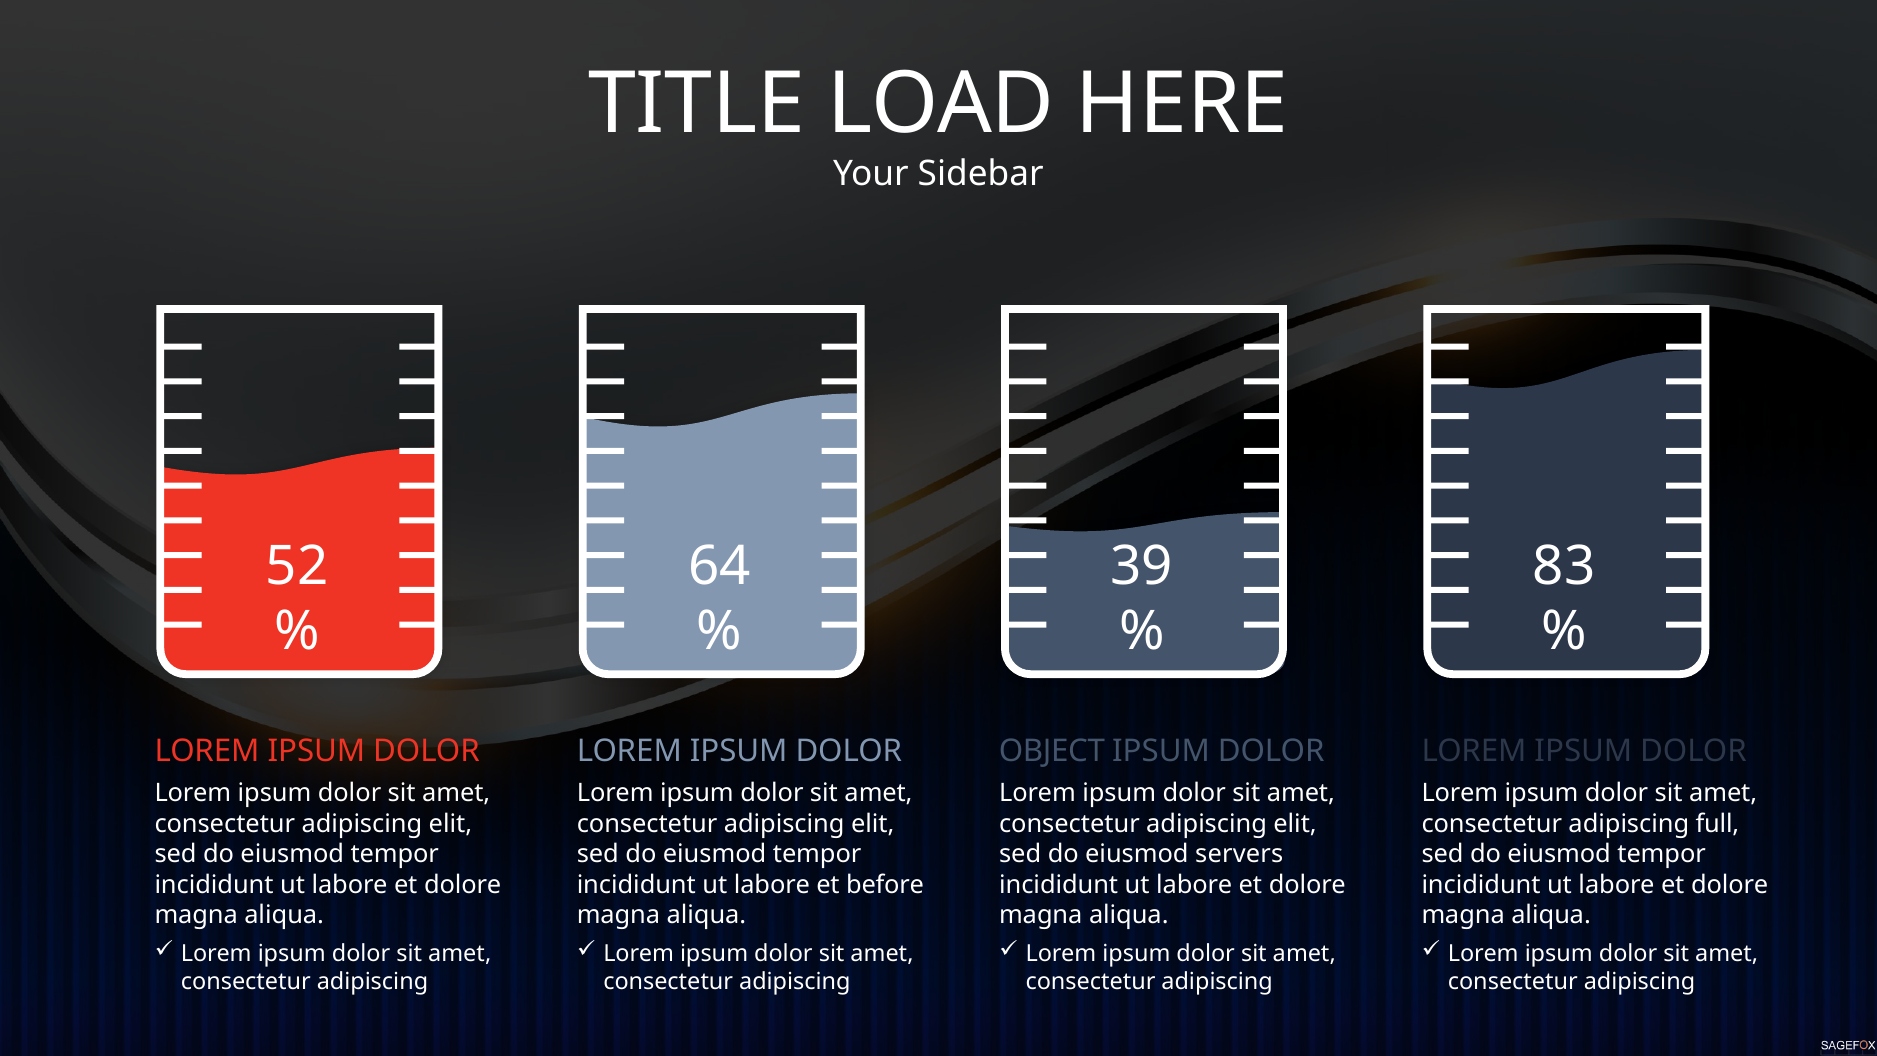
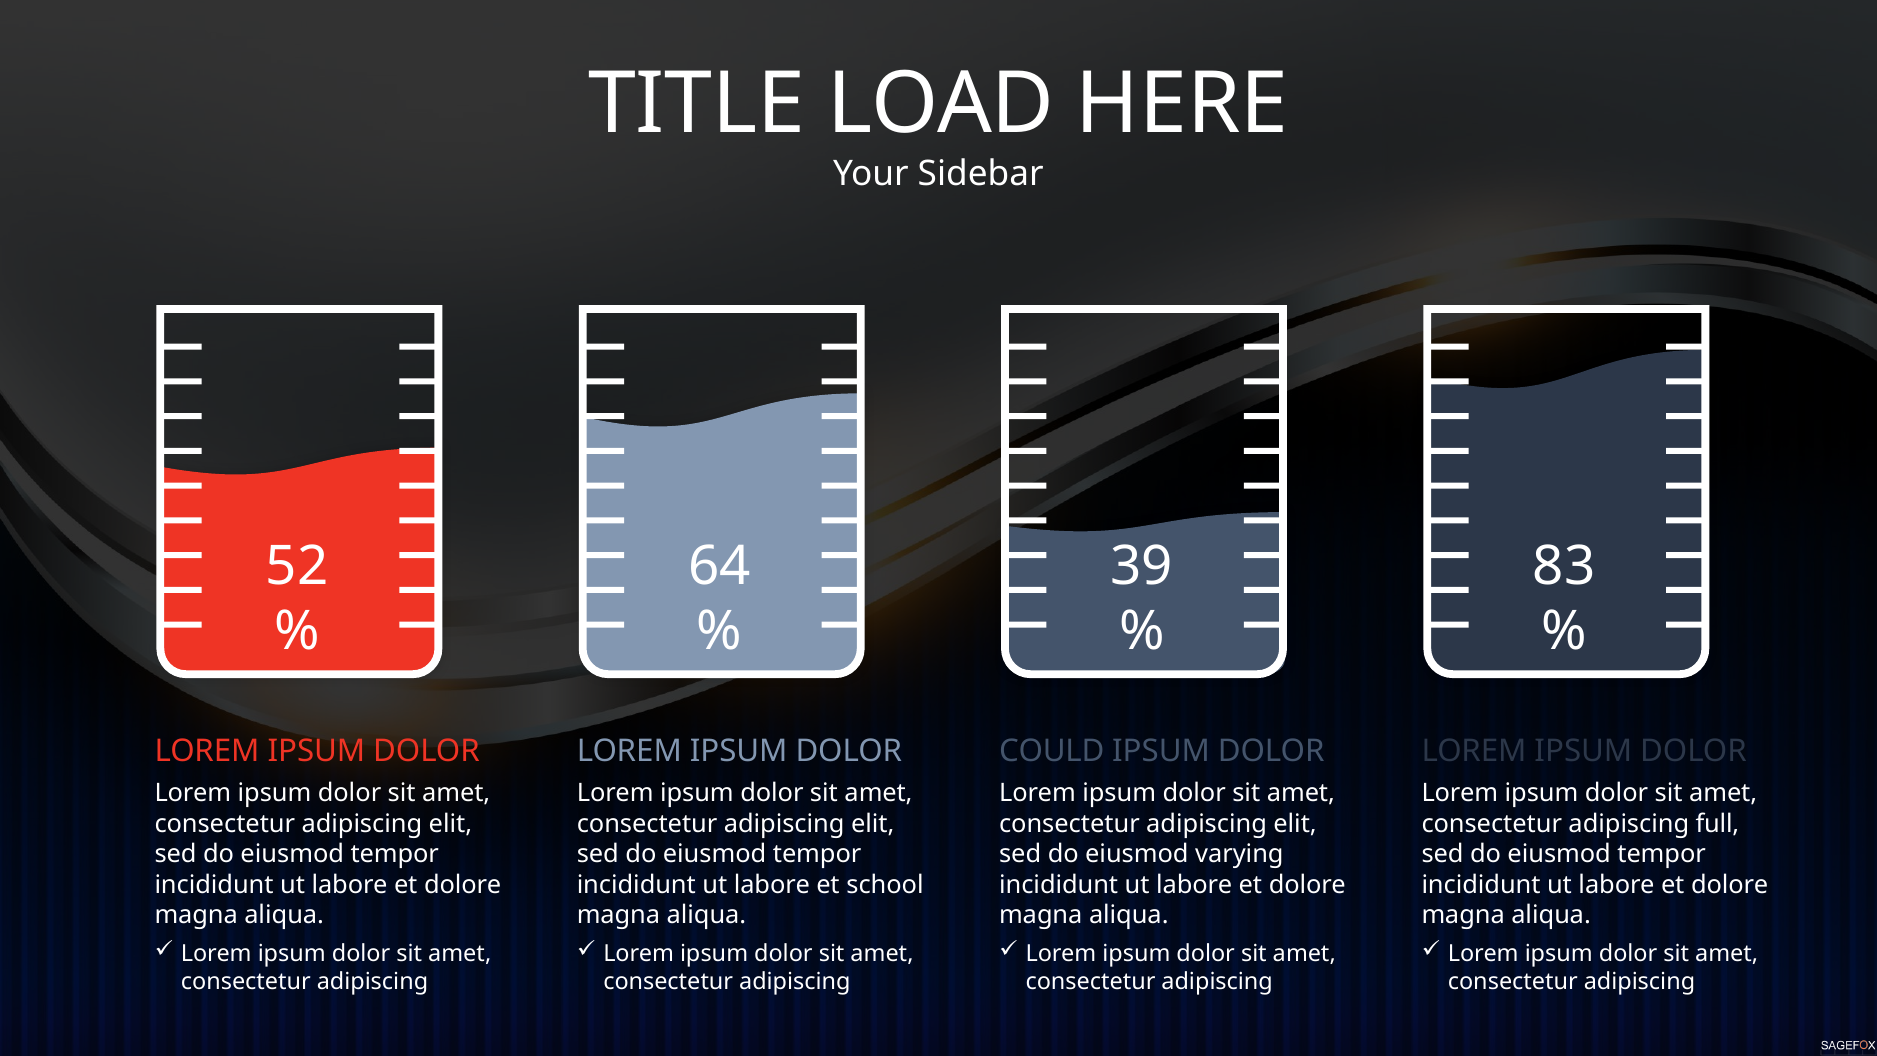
OBJECT: OBJECT -> COULD
servers: servers -> varying
before: before -> school
